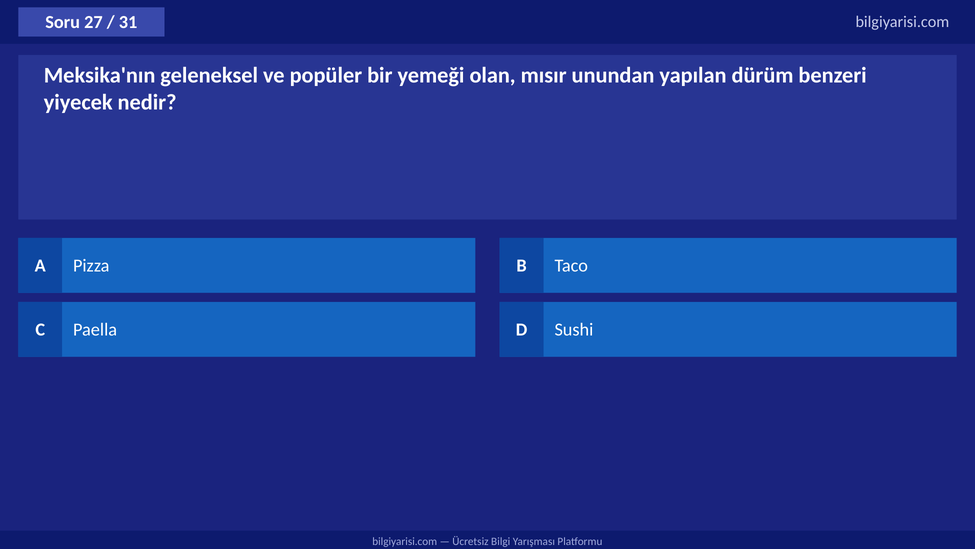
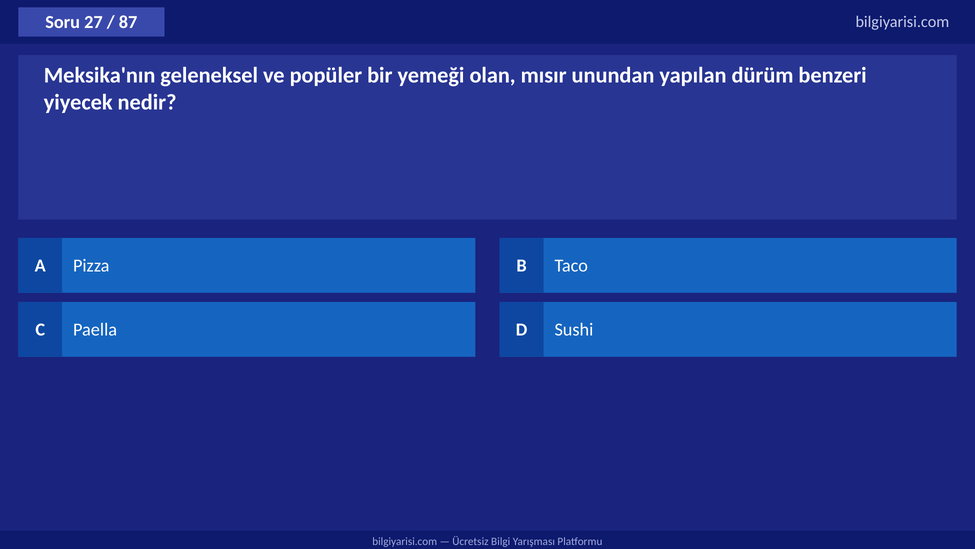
31: 31 -> 87
